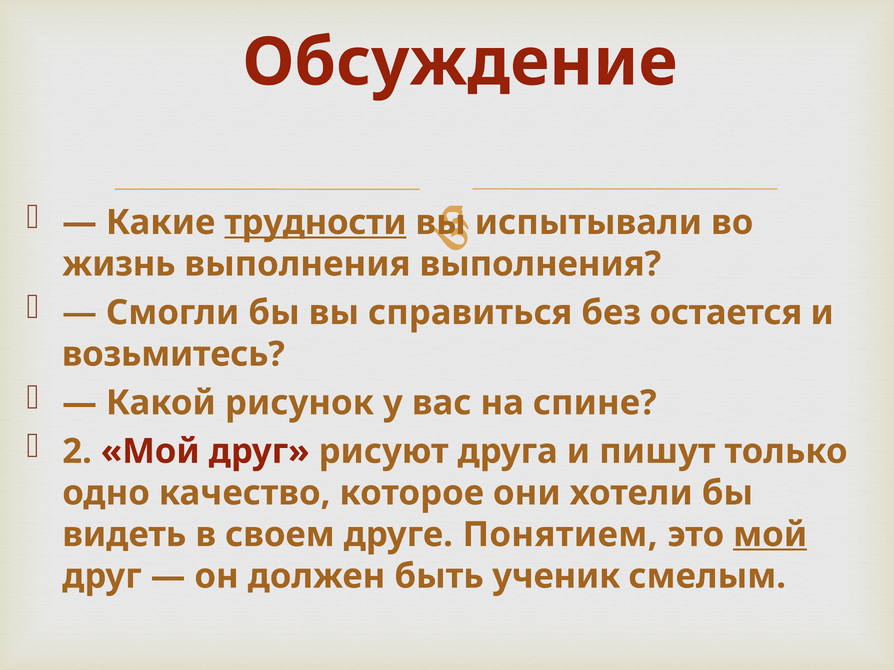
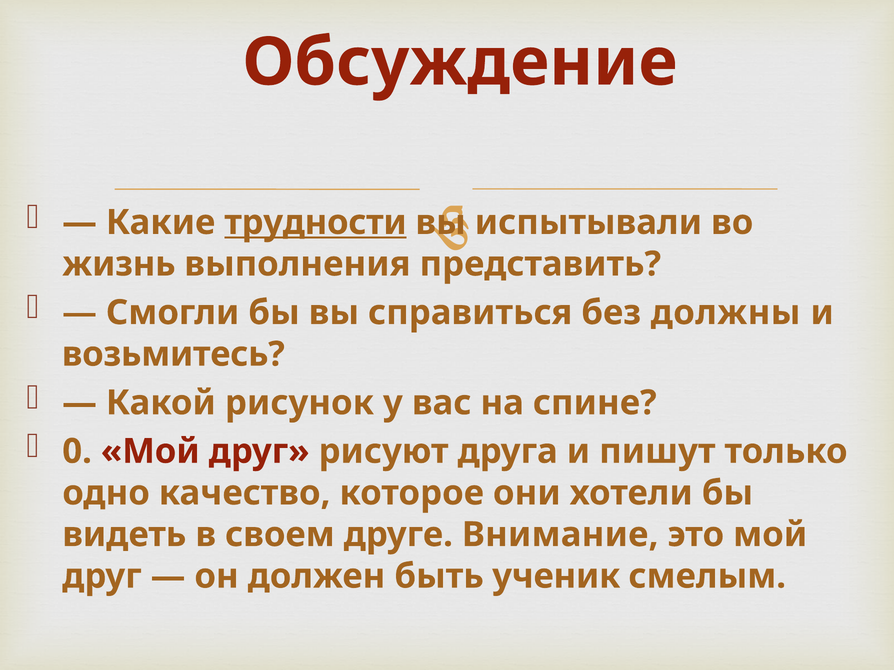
выполнения выполнения: выполнения -> представить
остается: остается -> должны
2: 2 -> 0
Понятием: Понятием -> Внимание
мой at (770, 535) underline: present -> none
